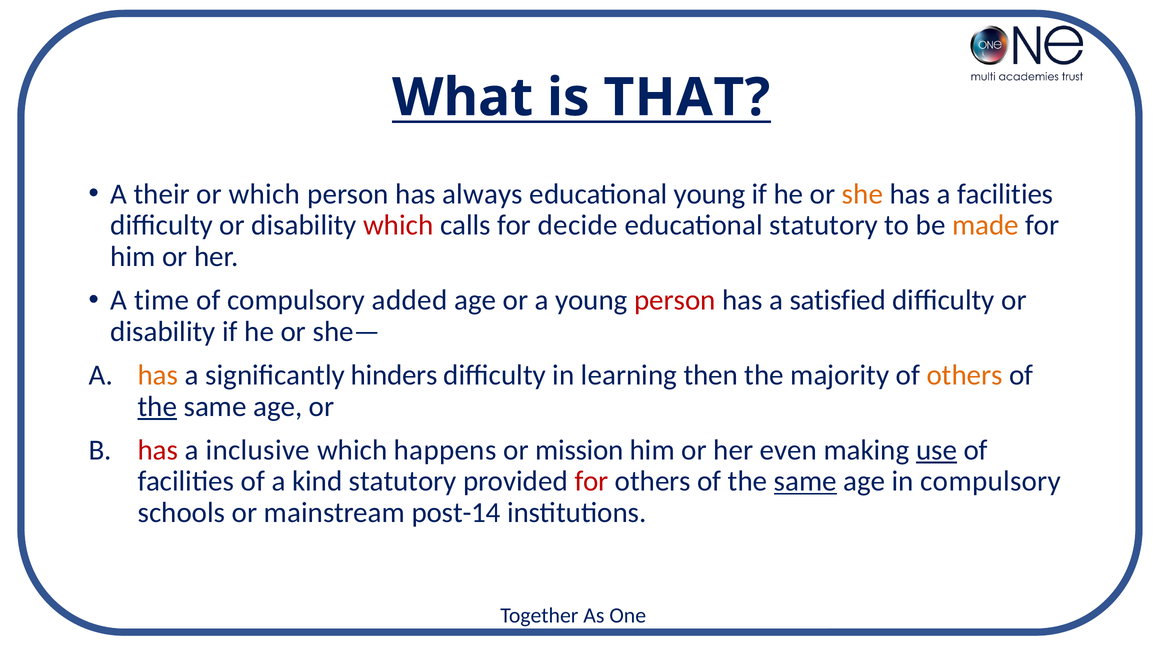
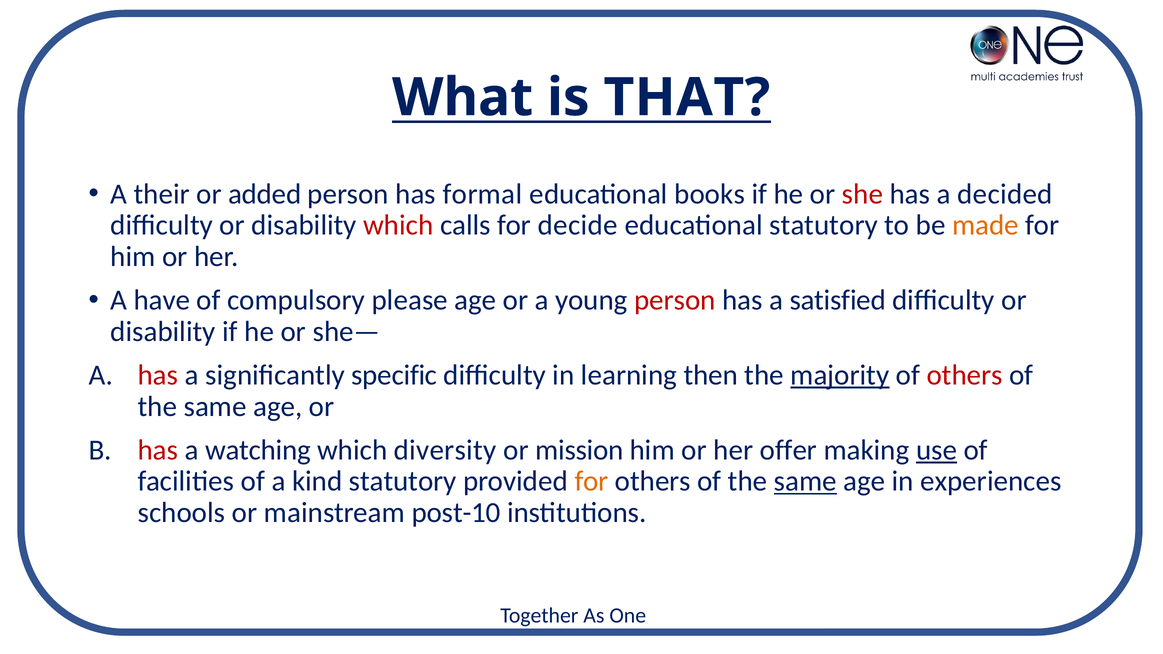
or which: which -> added
always: always -> formal
educational young: young -> books
she colour: orange -> red
a facilities: facilities -> decided
time: time -> have
added: added -> please
has at (158, 375) colour: orange -> red
hinders: hinders -> specific
majority underline: none -> present
others at (965, 375) colour: orange -> red
the at (157, 407) underline: present -> none
inclusive: inclusive -> watching
happens: happens -> diversity
even: even -> offer
for at (591, 482) colour: red -> orange
in compulsory: compulsory -> experiences
post-14: post-14 -> post-10
